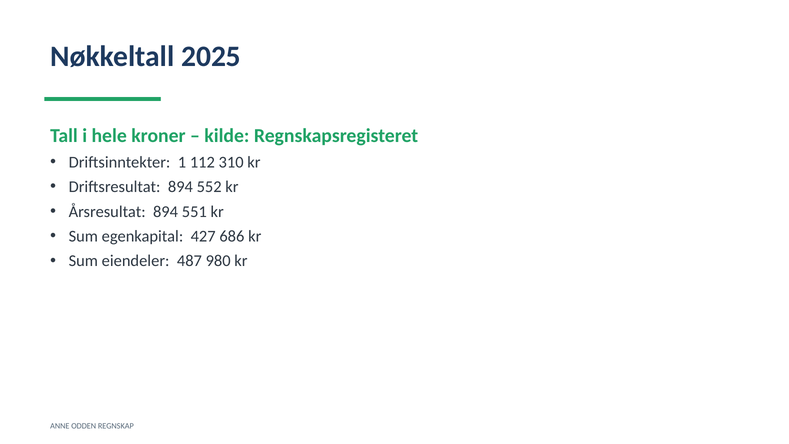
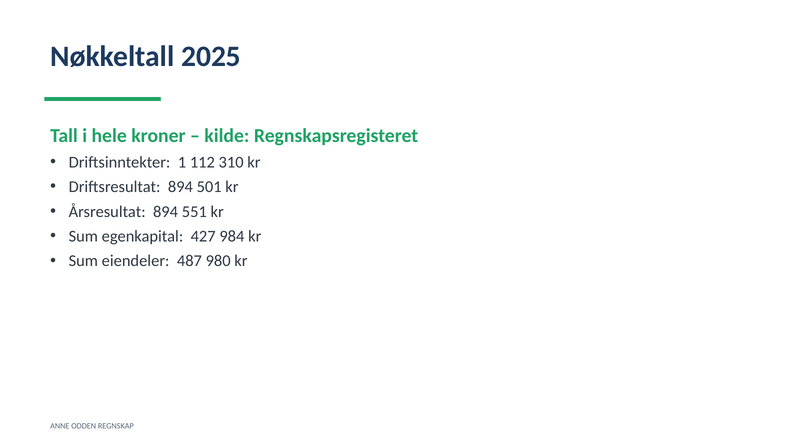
552: 552 -> 501
686: 686 -> 984
